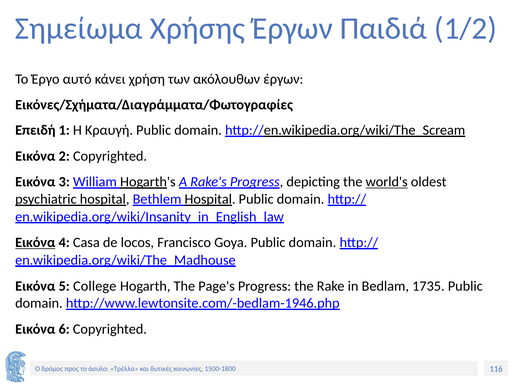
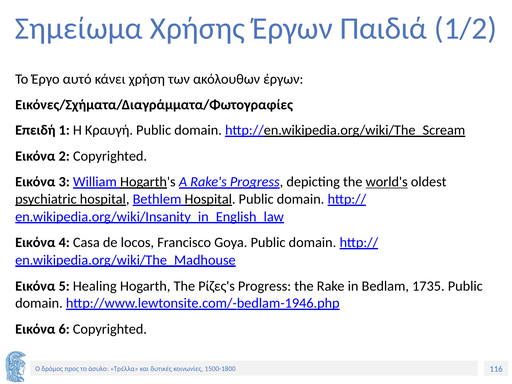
Εικόνα at (35, 243) underline: present -> none
College: College -> Healing
Page's: Page's -> Ρίζες's
